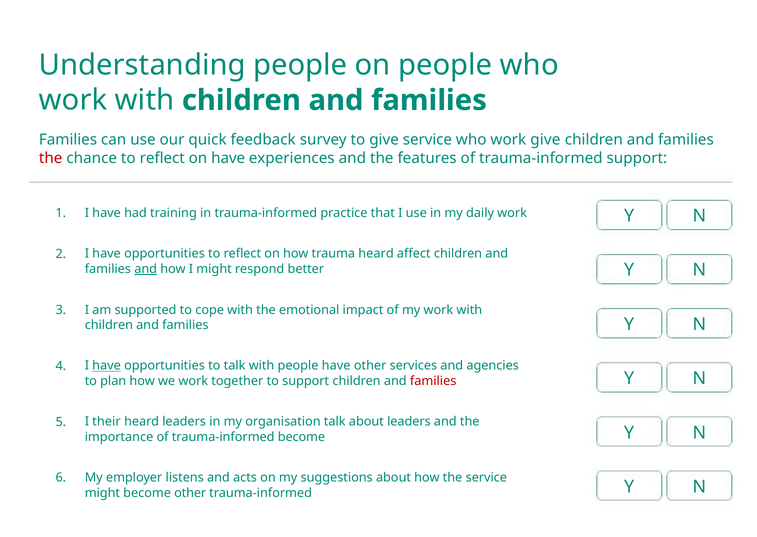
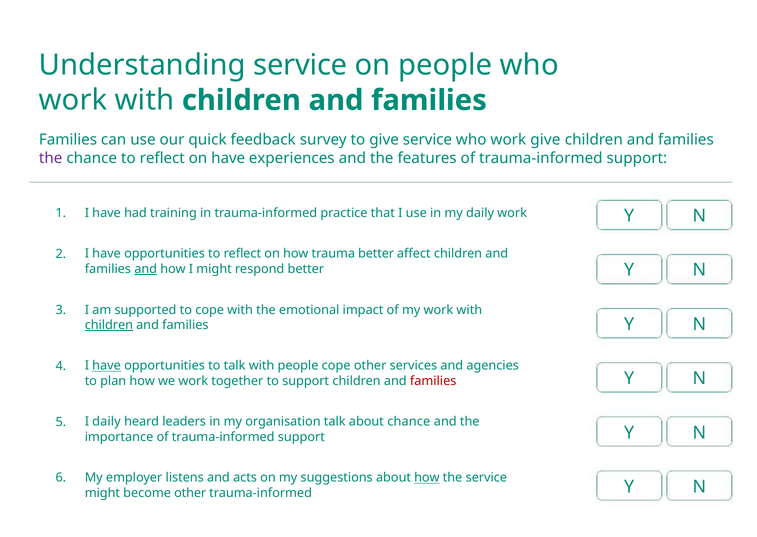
Understanding people: people -> service
the at (51, 158) colour: red -> purple
trauma heard: heard -> better
children at (109, 325) underline: none -> present
people have: have -> cope
I their: their -> daily
about leaders: leaders -> chance
importance of trauma-informed become: become -> support
how at (427, 478) underline: none -> present
